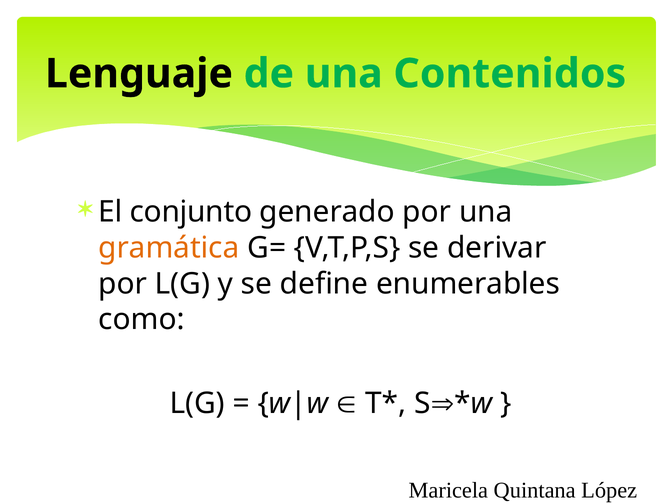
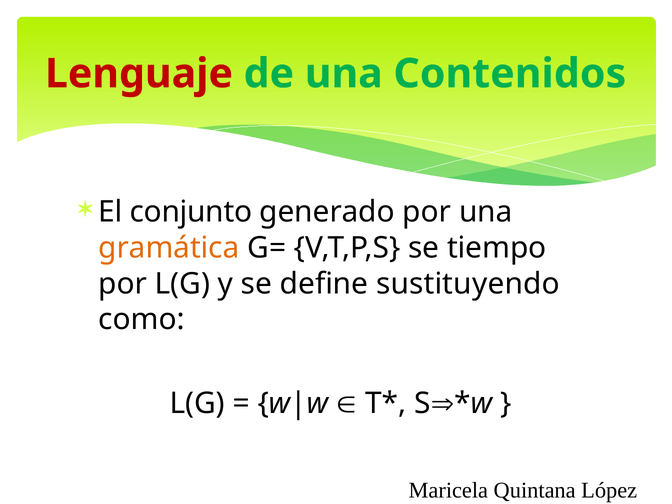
Lenguaje colour: black -> red
derivar: derivar -> tiempo
enumerables: enumerables -> sustituyendo
